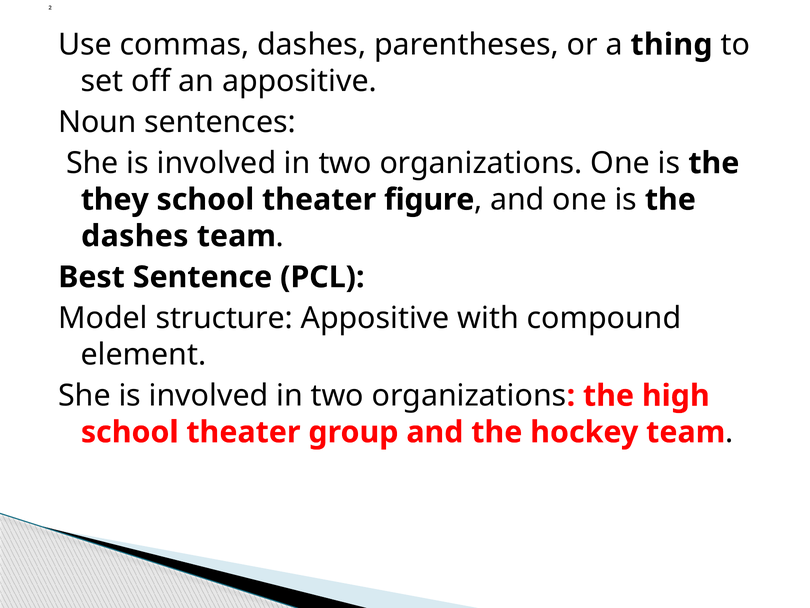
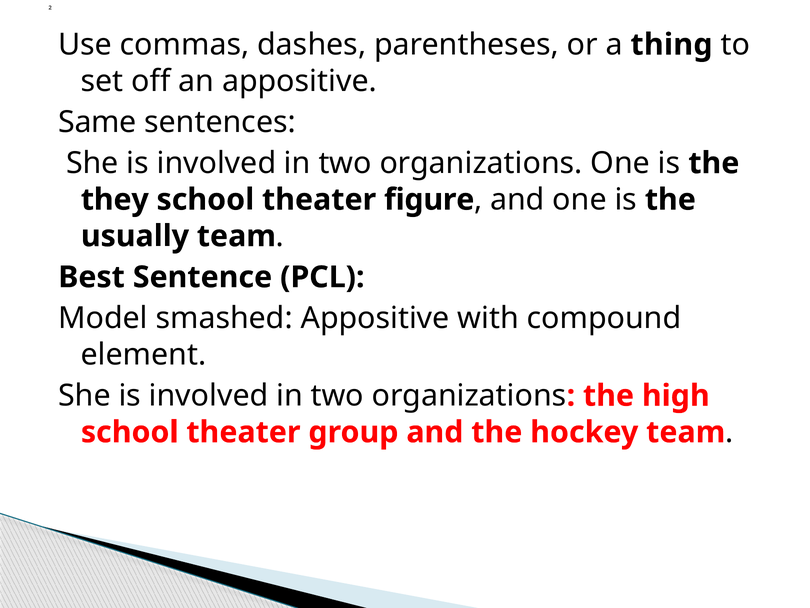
Noun: Noun -> Same
dashes at (135, 236): dashes -> usually
structure: structure -> smashed
